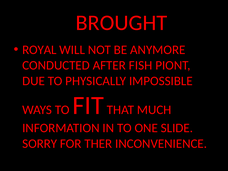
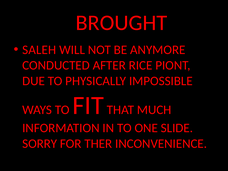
ROYAL: ROYAL -> SALEH
FISH: FISH -> RICE
